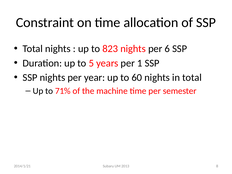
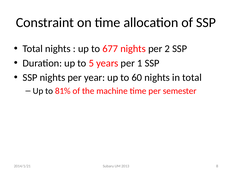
823: 823 -> 677
6: 6 -> 2
71%: 71% -> 81%
